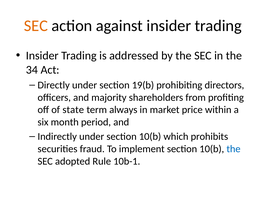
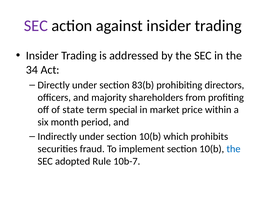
SEC at (36, 26) colour: orange -> purple
19(b: 19(b -> 83(b
always: always -> special
10b-1: 10b-1 -> 10b-7
